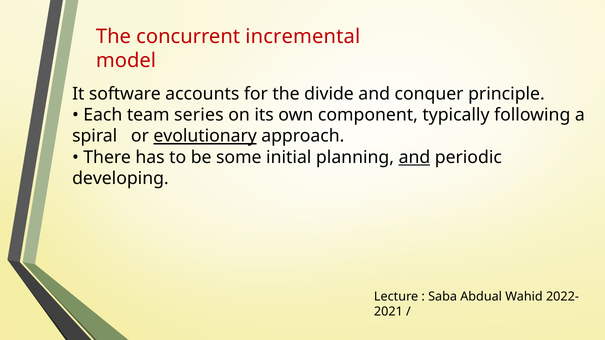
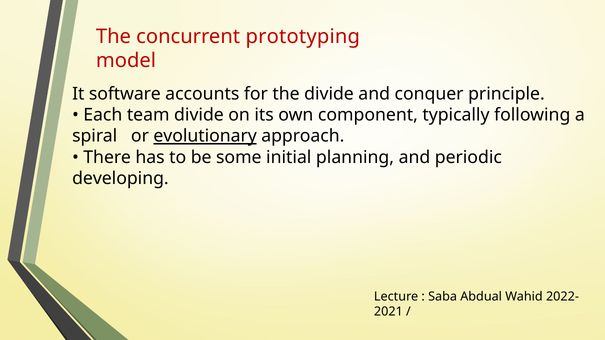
incremental: incremental -> prototyping
team series: series -> divide
and at (414, 157) underline: present -> none
